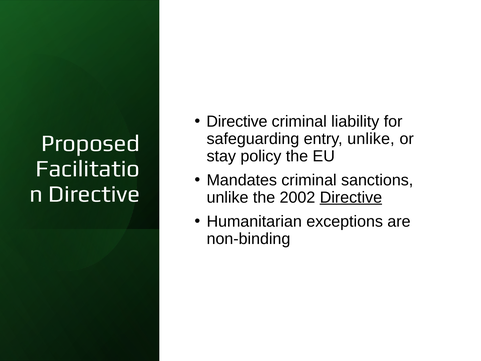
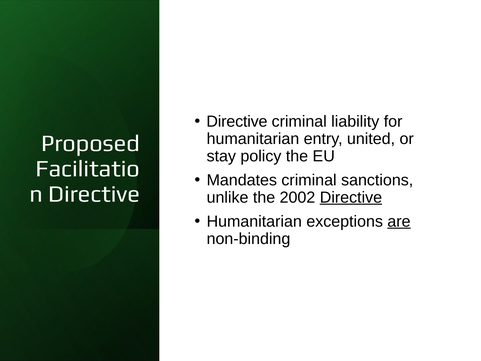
safeguarding at (253, 139): safeguarding -> humanitarian
entry unlike: unlike -> united
are underline: none -> present
